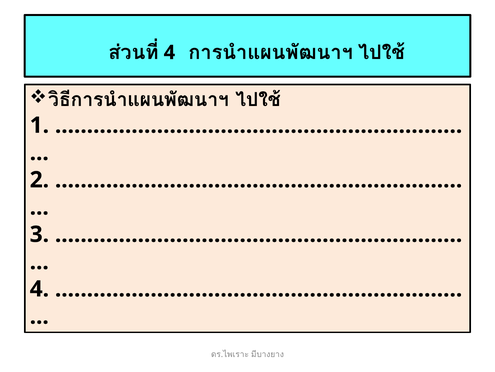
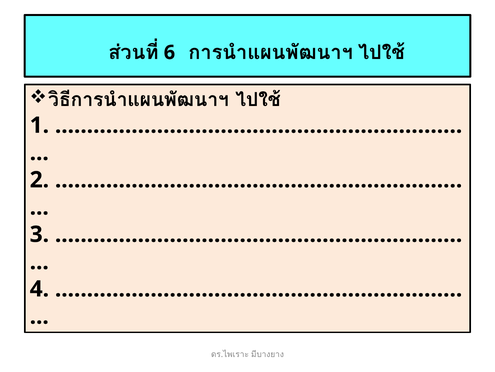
4 at (169, 52): 4 -> 6
